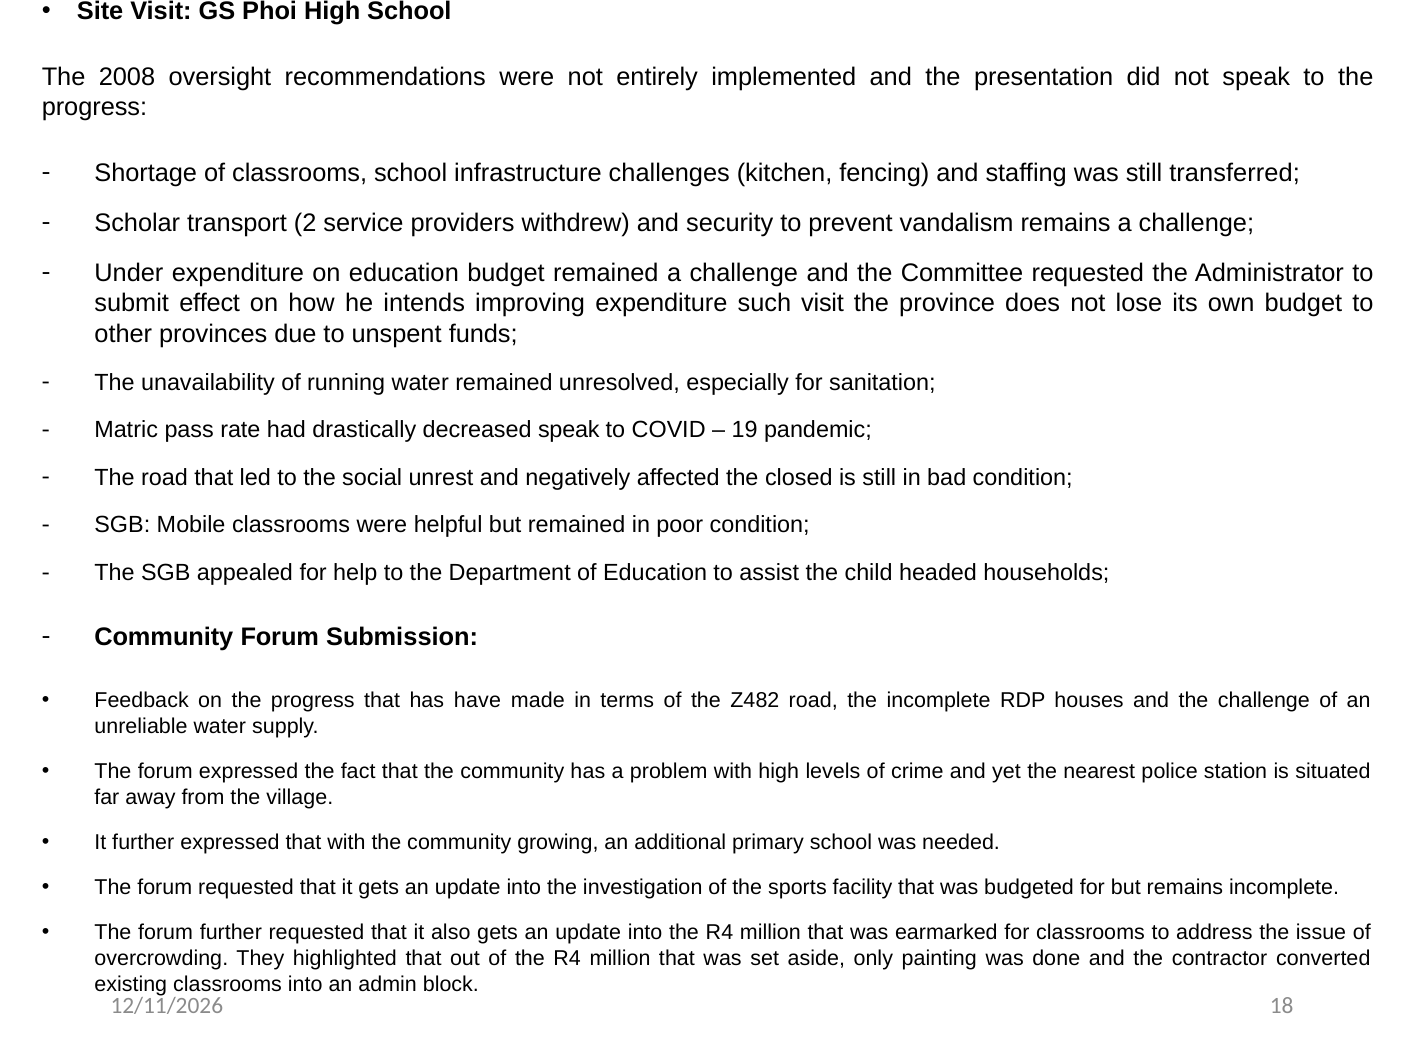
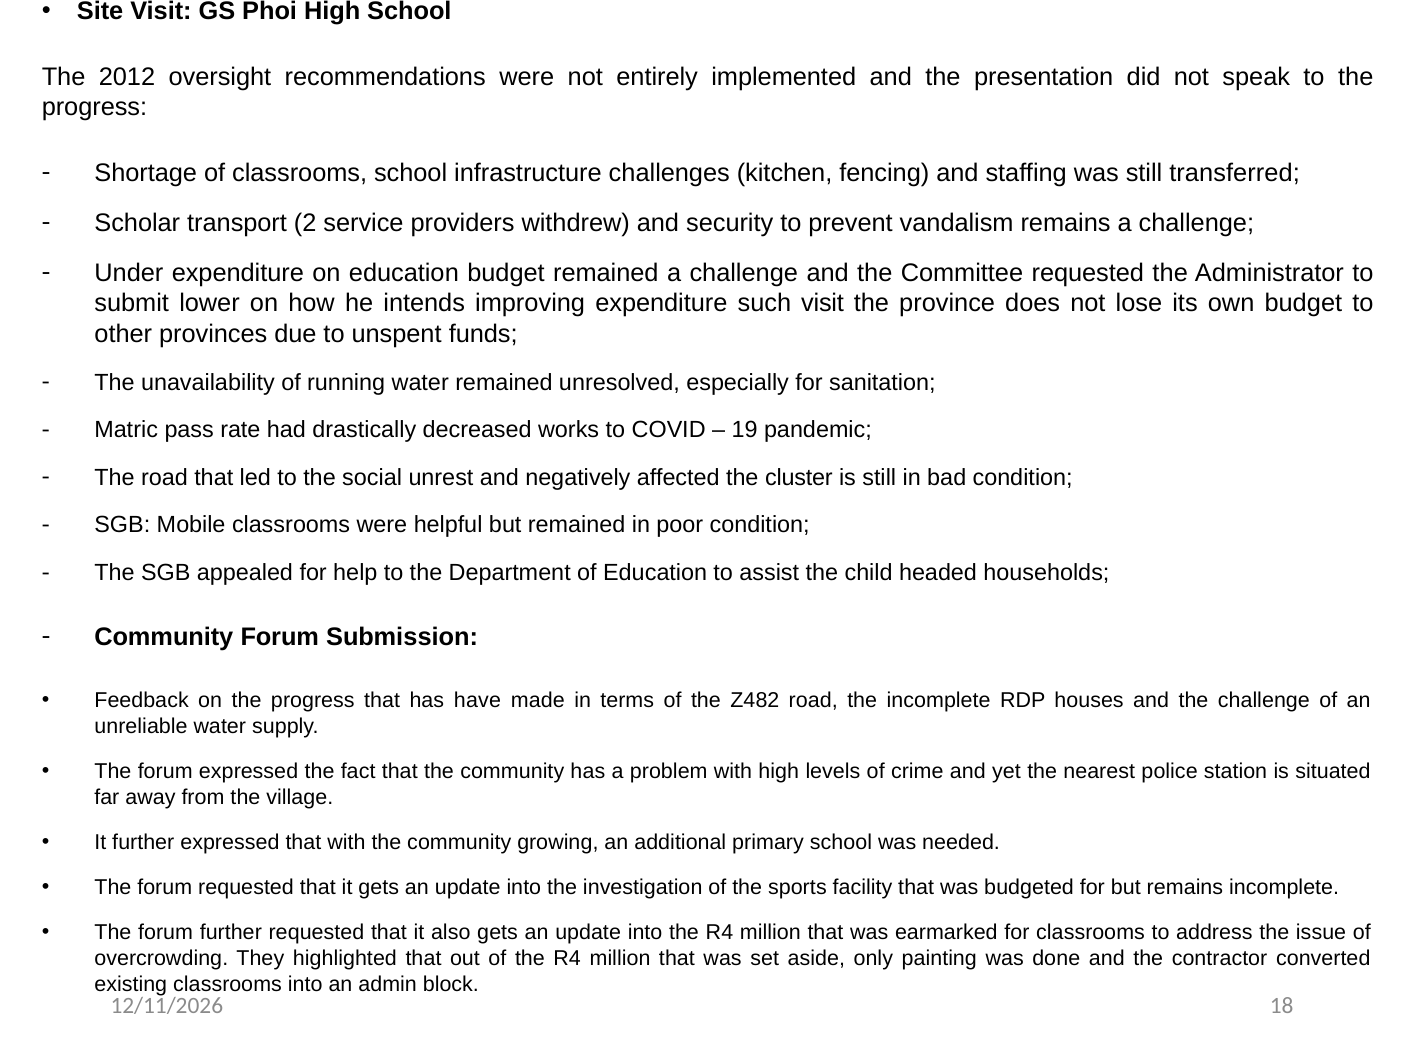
2008: 2008 -> 2012
effect: effect -> lower
decreased speak: speak -> works
closed: closed -> cluster
